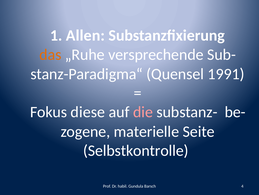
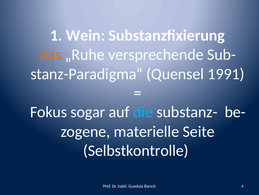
Allen: Allen -> Wein
diese: diese -> sogar
die colour: pink -> light blue
